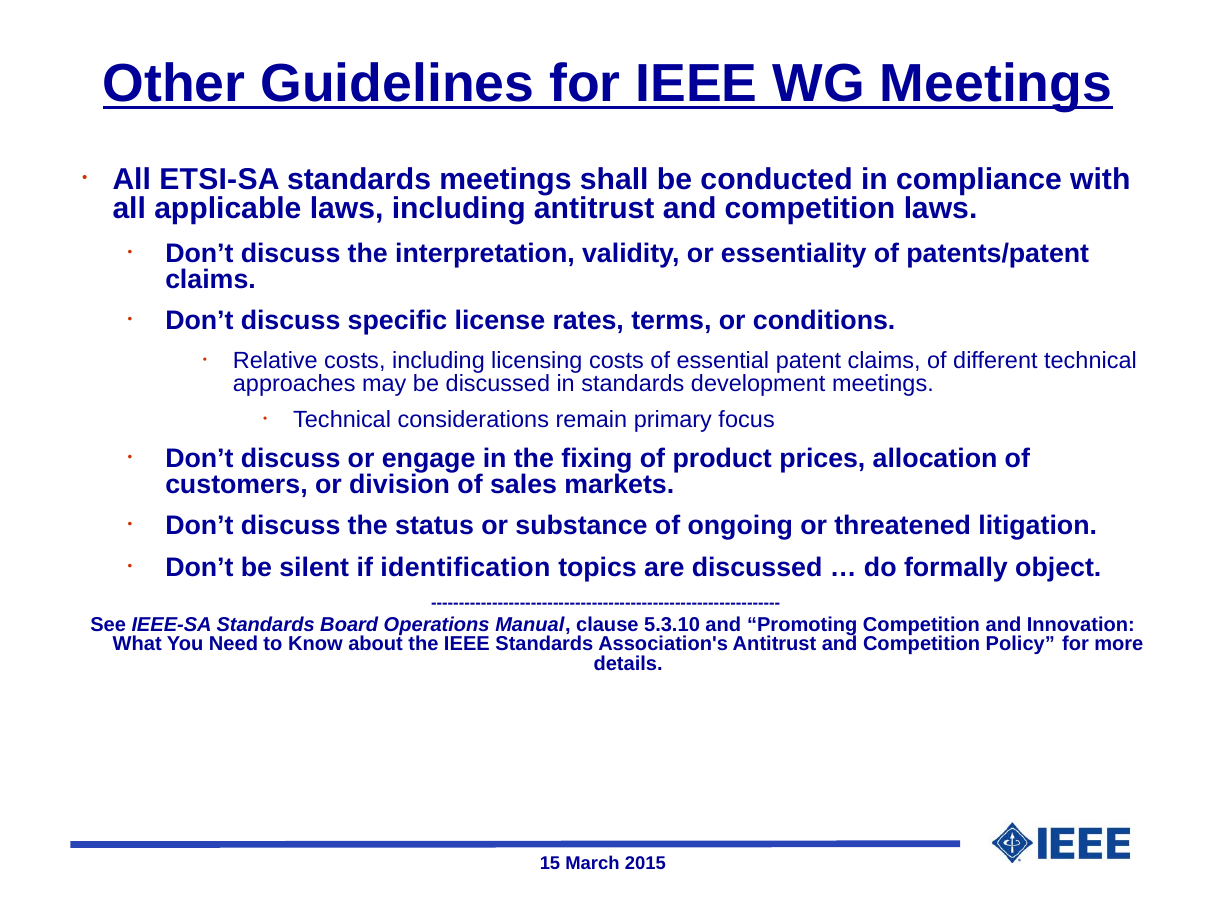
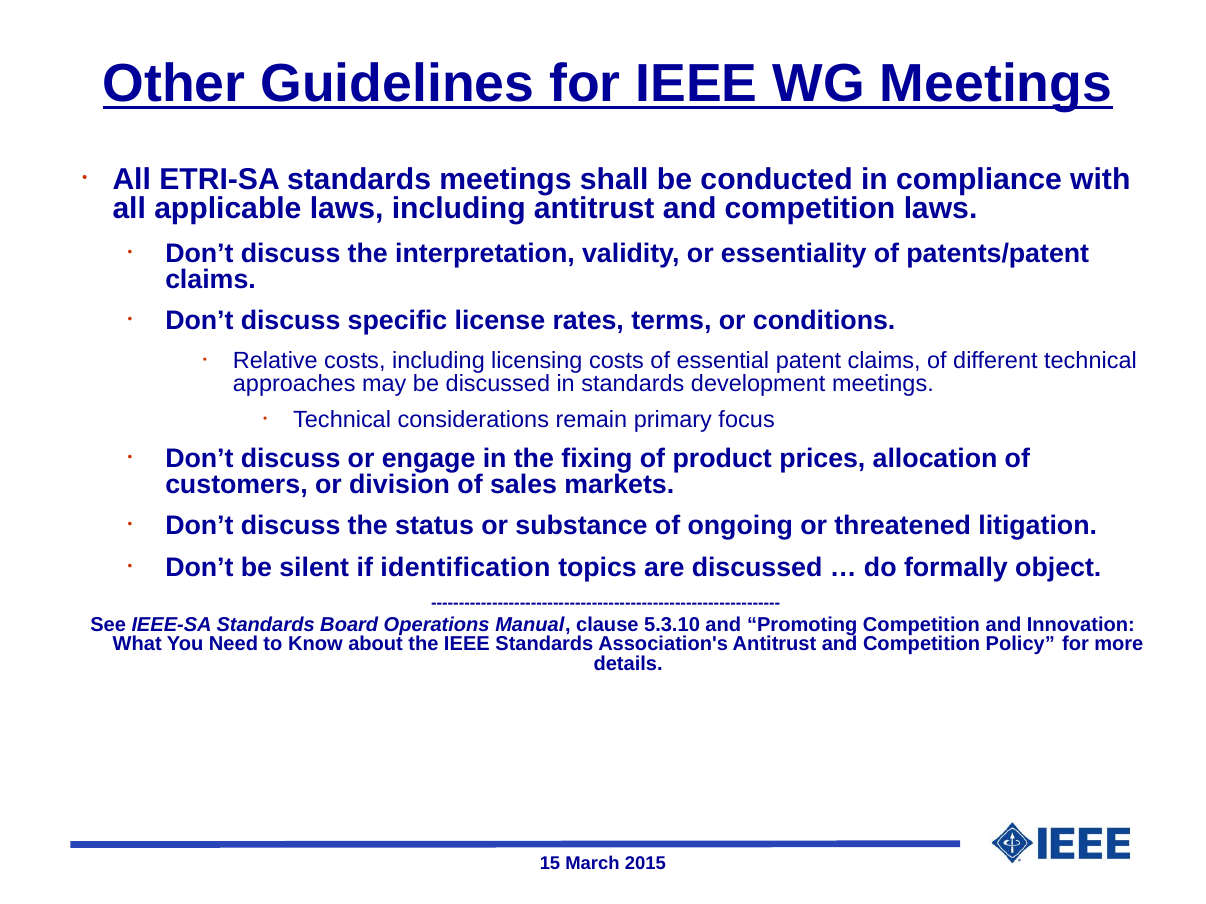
ETSI-SA: ETSI-SA -> ETRI-SA
